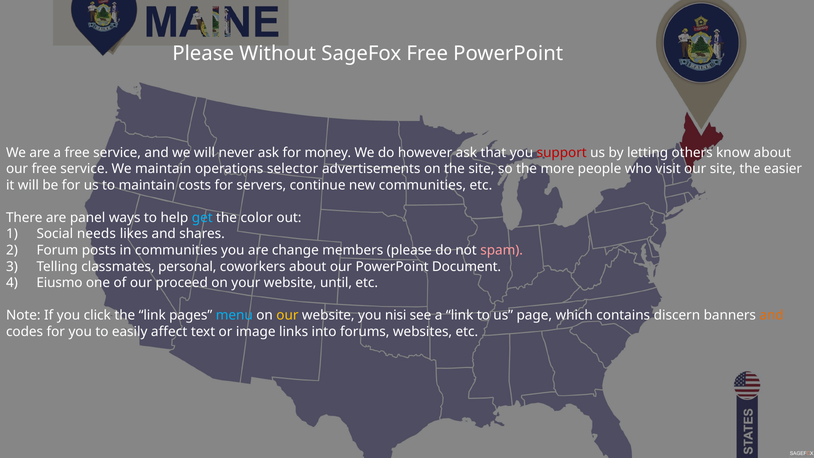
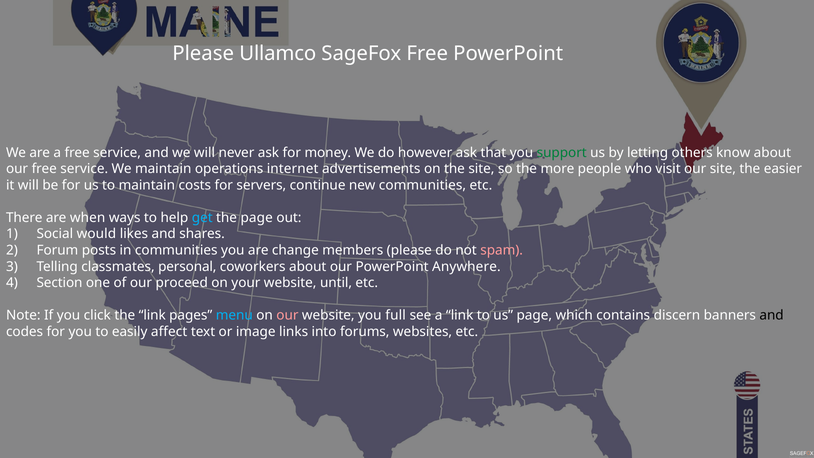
Without: Without -> Ullamco
support colour: red -> green
selector: selector -> internet
panel: panel -> when
the color: color -> page
needs: needs -> would
Document: Document -> Anywhere
Eiusmo: Eiusmo -> Section
our at (287, 315) colour: yellow -> pink
nisi: nisi -> full
and at (772, 315) colour: orange -> black
